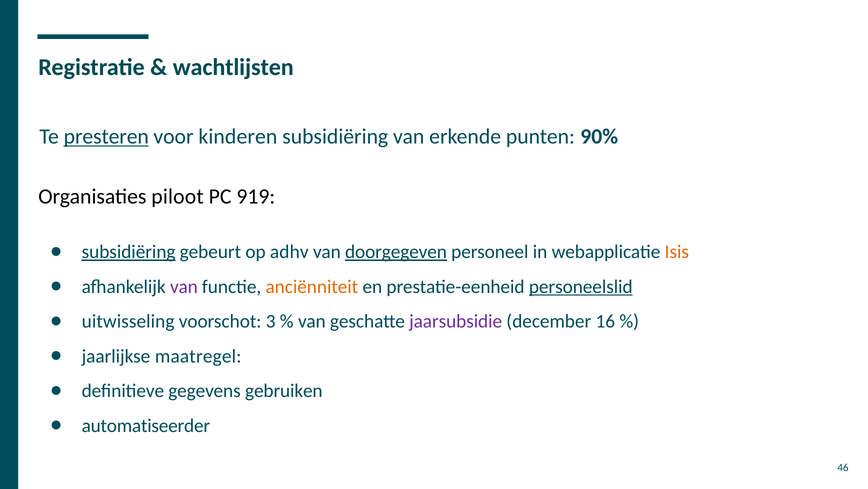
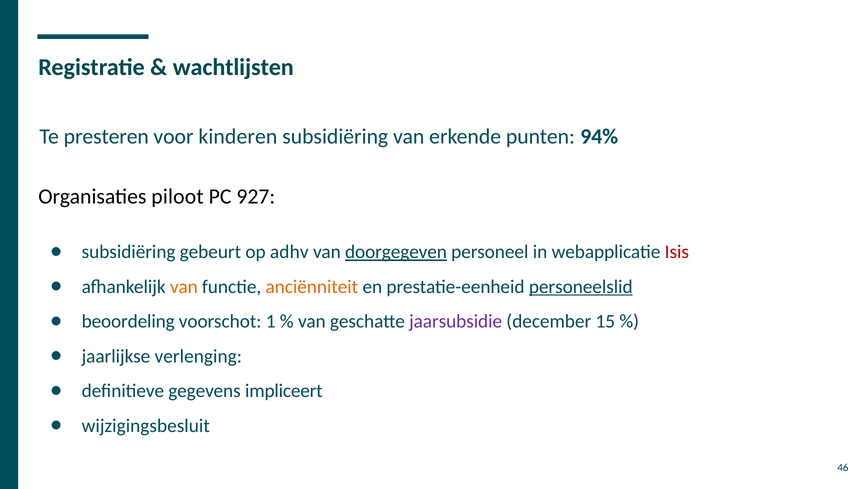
presteren underline: present -> none
90%: 90% -> 94%
919: 919 -> 927
subsidiëring at (129, 252) underline: present -> none
Isis colour: orange -> red
van at (184, 286) colour: purple -> orange
uitwisseling: uitwisseling -> beoordeling
3: 3 -> 1
16: 16 -> 15
maatregel: maatregel -> verlenging
gebruiken: gebruiken -> impliceert
automatiseerder: automatiseerder -> wijzigingsbesluit
